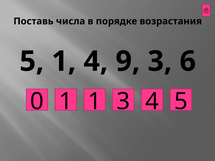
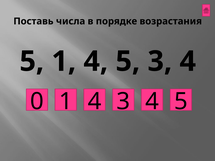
1 4 9: 9 -> 5
6 at (188, 61): 6 -> 4
0 1 1: 1 -> 4
